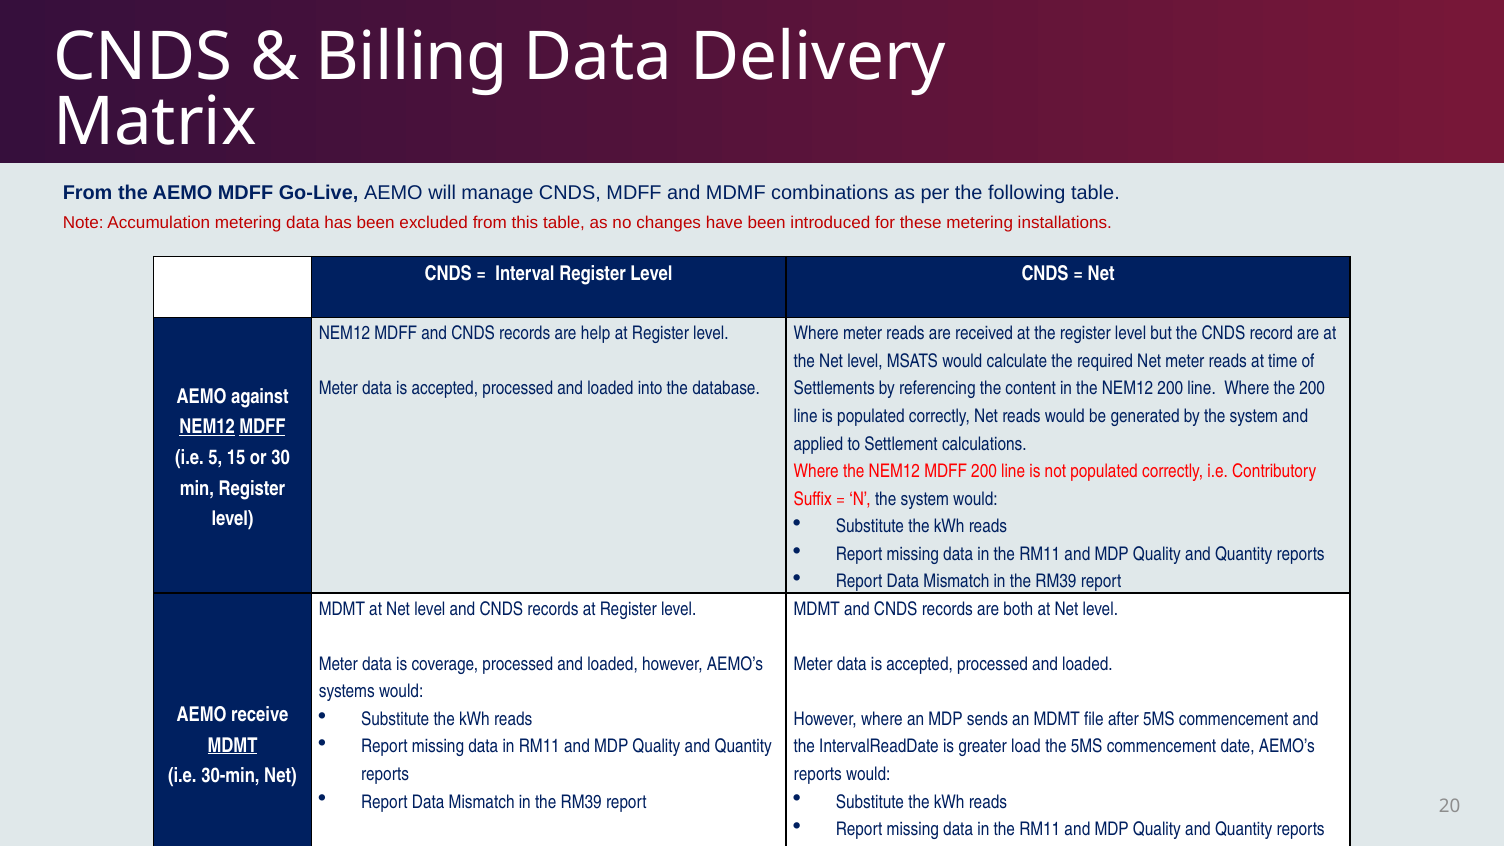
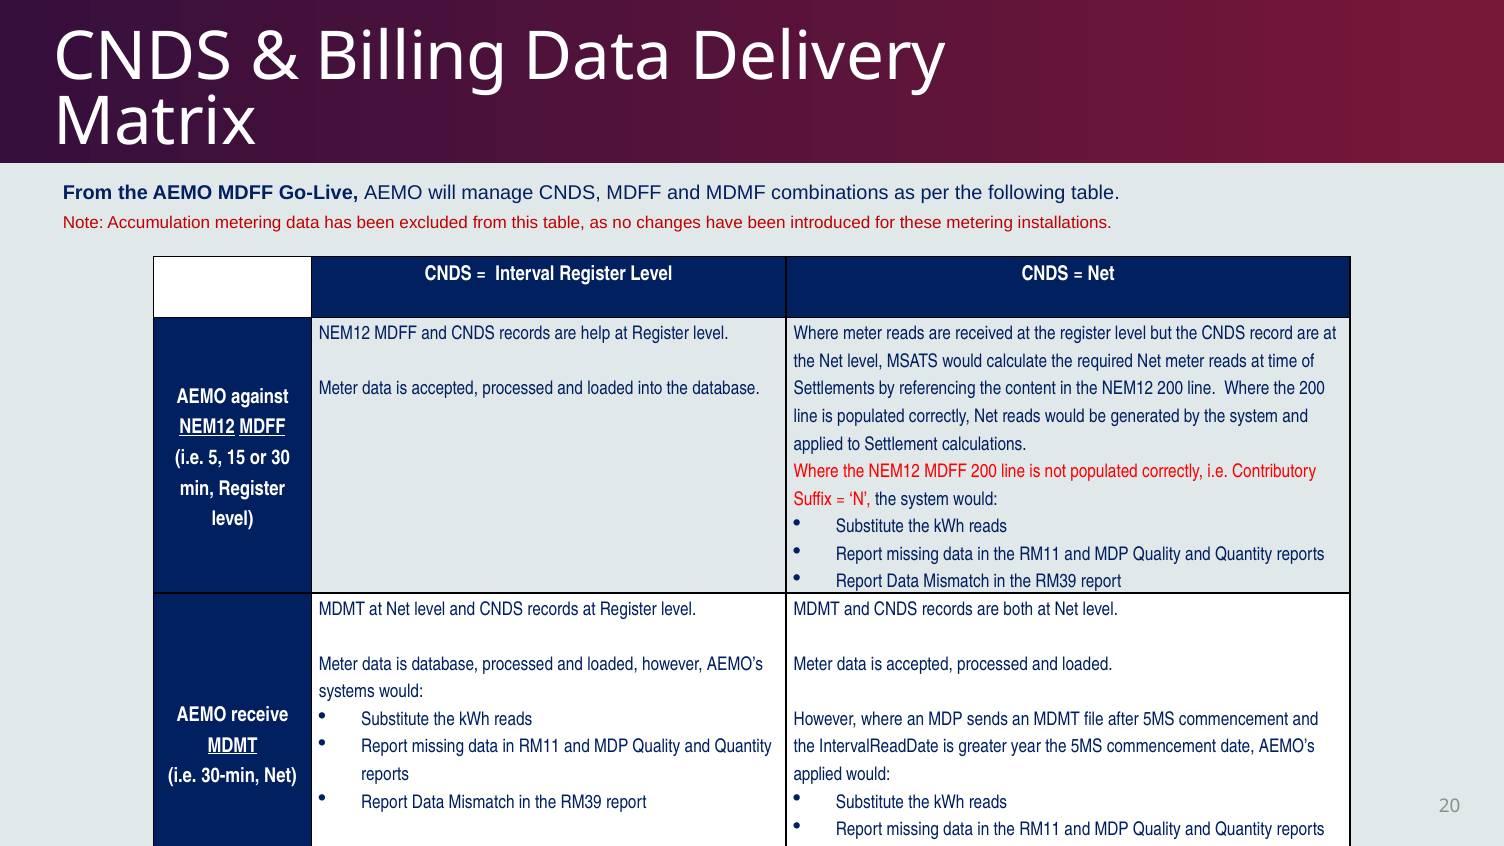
is coverage: coverage -> database
load: load -> year
reports at (818, 774): reports -> applied
